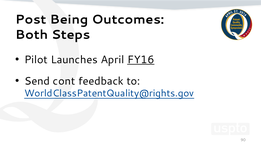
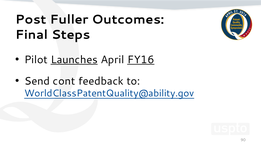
Being: Being -> Fuller
Both: Both -> Final
Launches underline: none -> present
WorldClassPatentQuality@rights.gov: WorldClassPatentQuality@rights.gov -> WorldClassPatentQuality@ability.gov
